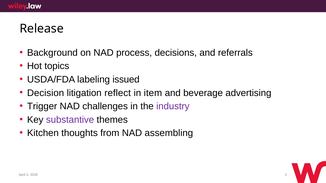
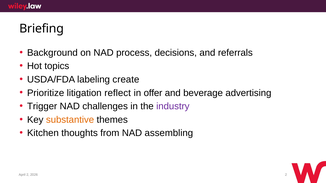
Release: Release -> Briefing
issued: issued -> create
Decision: Decision -> Prioritize
item: item -> offer
substantive colour: purple -> orange
